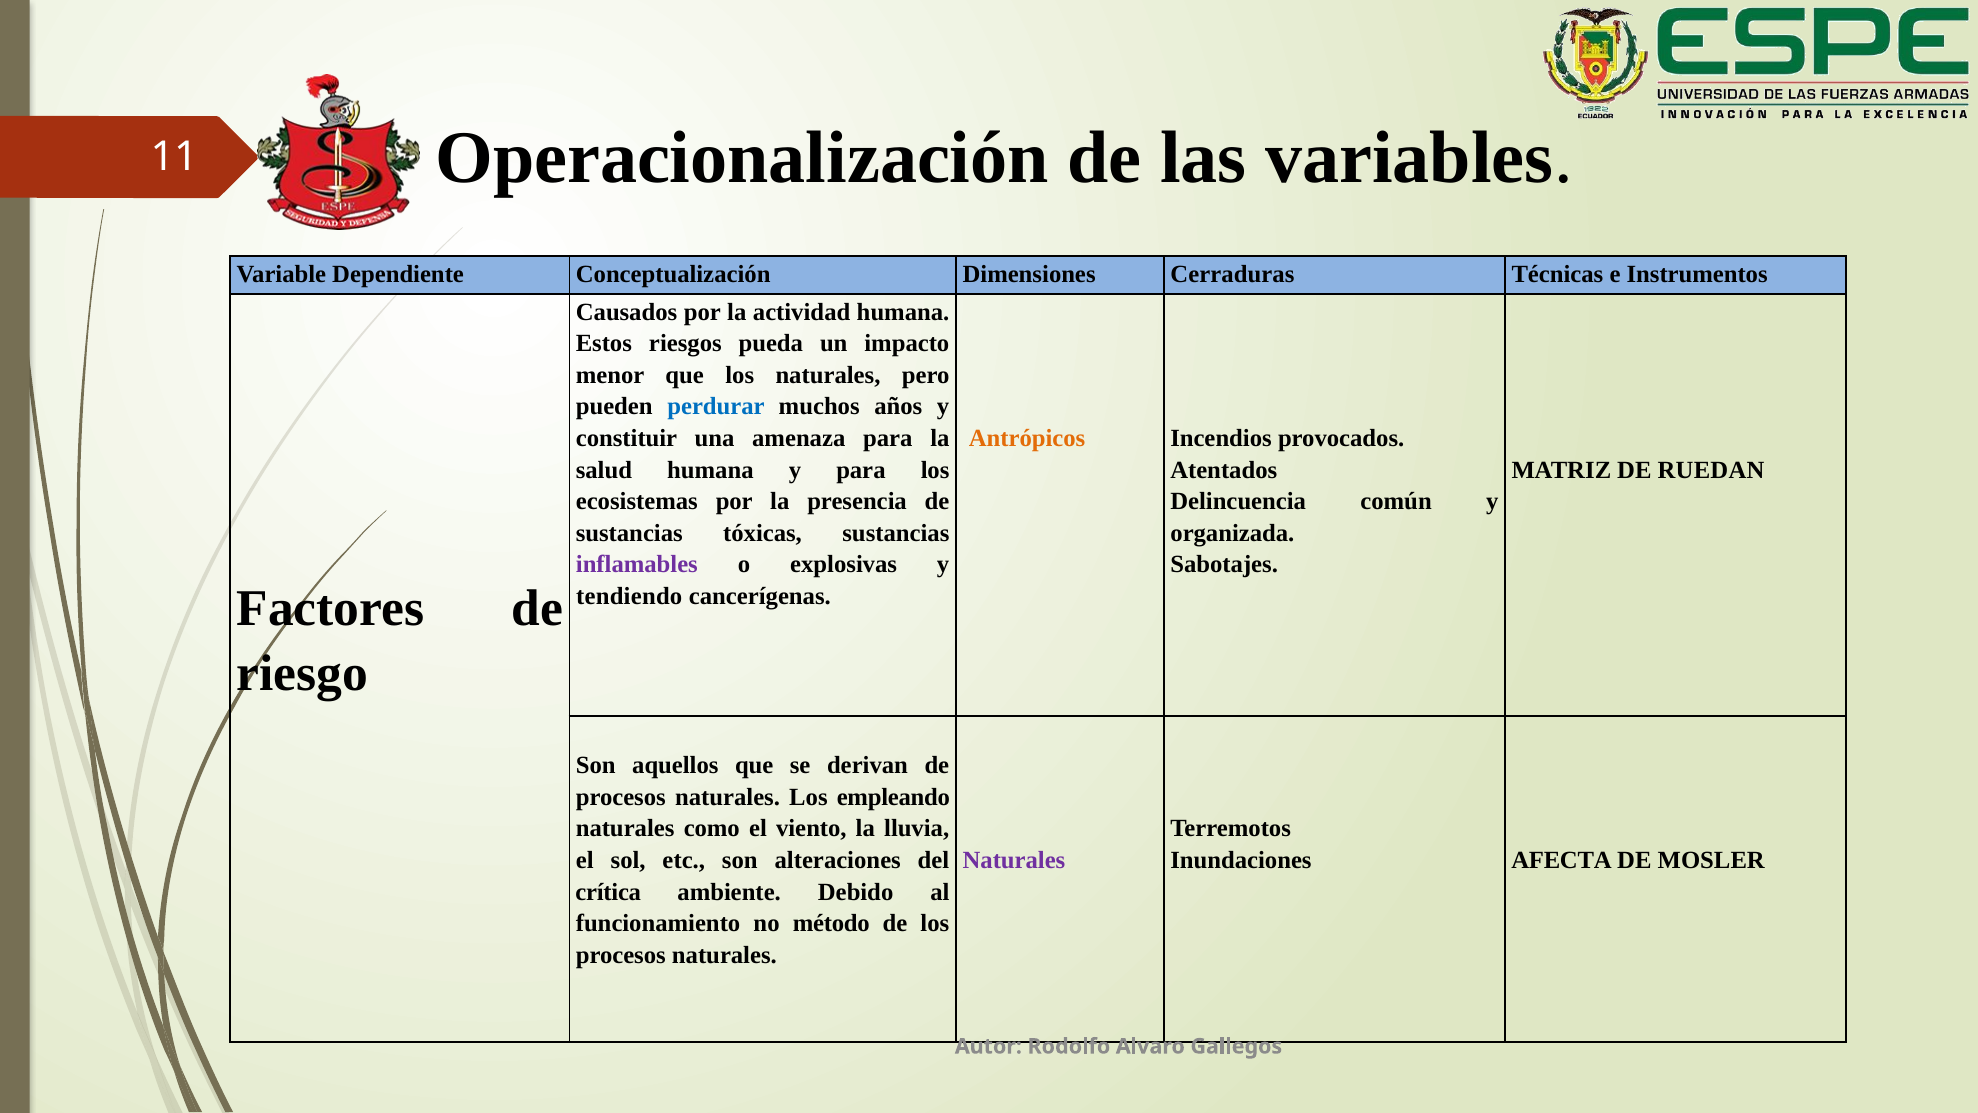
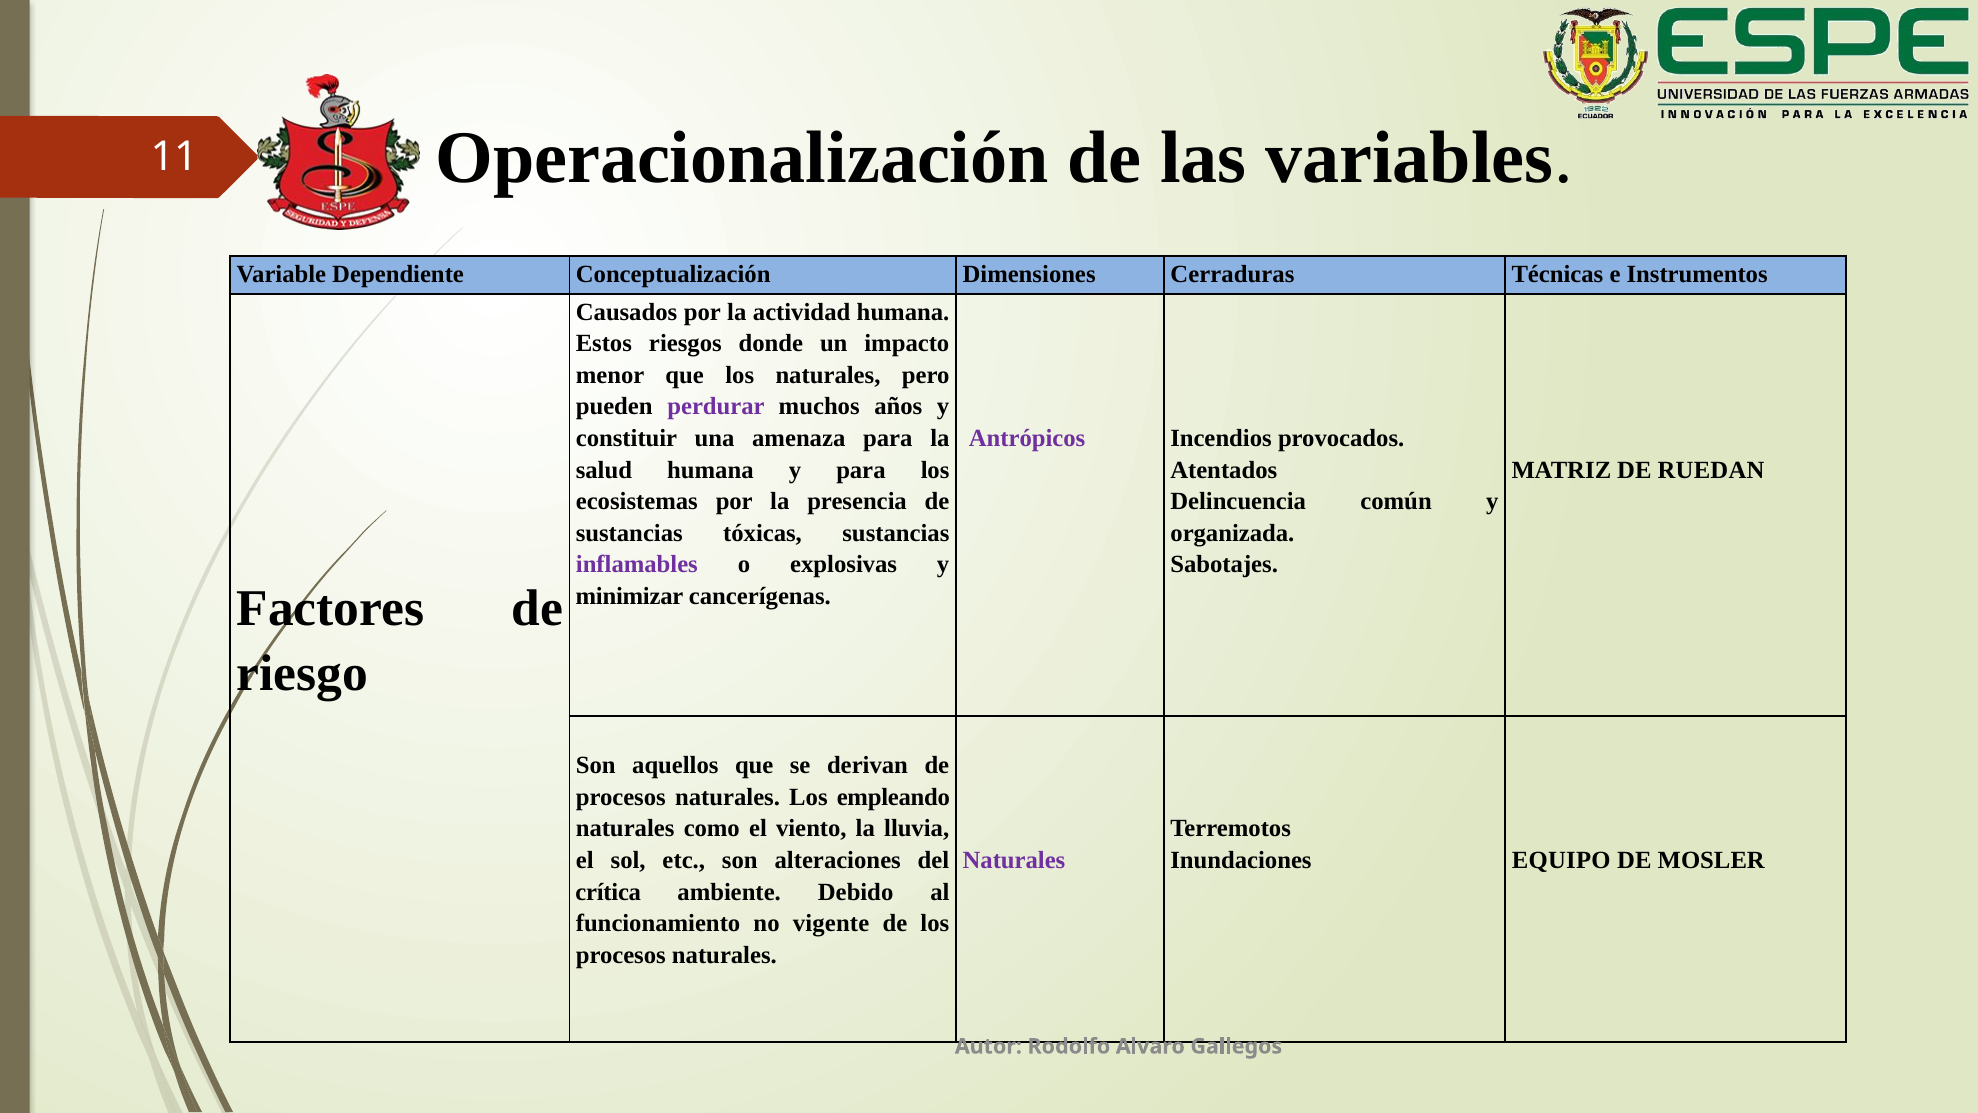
pueda: pueda -> donde
perdurar colour: blue -> purple
Antrópicos colour: orange -> purple
tendiendo: tendiendo -> minimizar
AFECTA: AFECTA -> EQUIPO
método: método -> vigente
